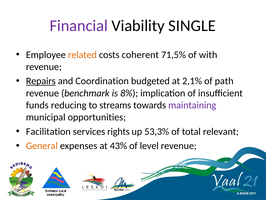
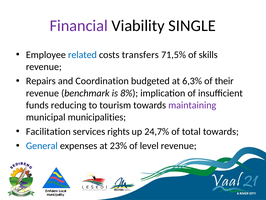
related colour: orange -> blue
coherent: coherent -> transfers
with: with -> skills
Repairs underline: present -> none
2,1%: 2,1% -> 6,3%
path: path -> their
streams: streams -> tourism
opportunities: opportunities -> municipalities
53,3%: 53,3% -> 24,7%
total relevant: relevant -> towards
General colour: orange -> blue
43%: 43% -> 23%
